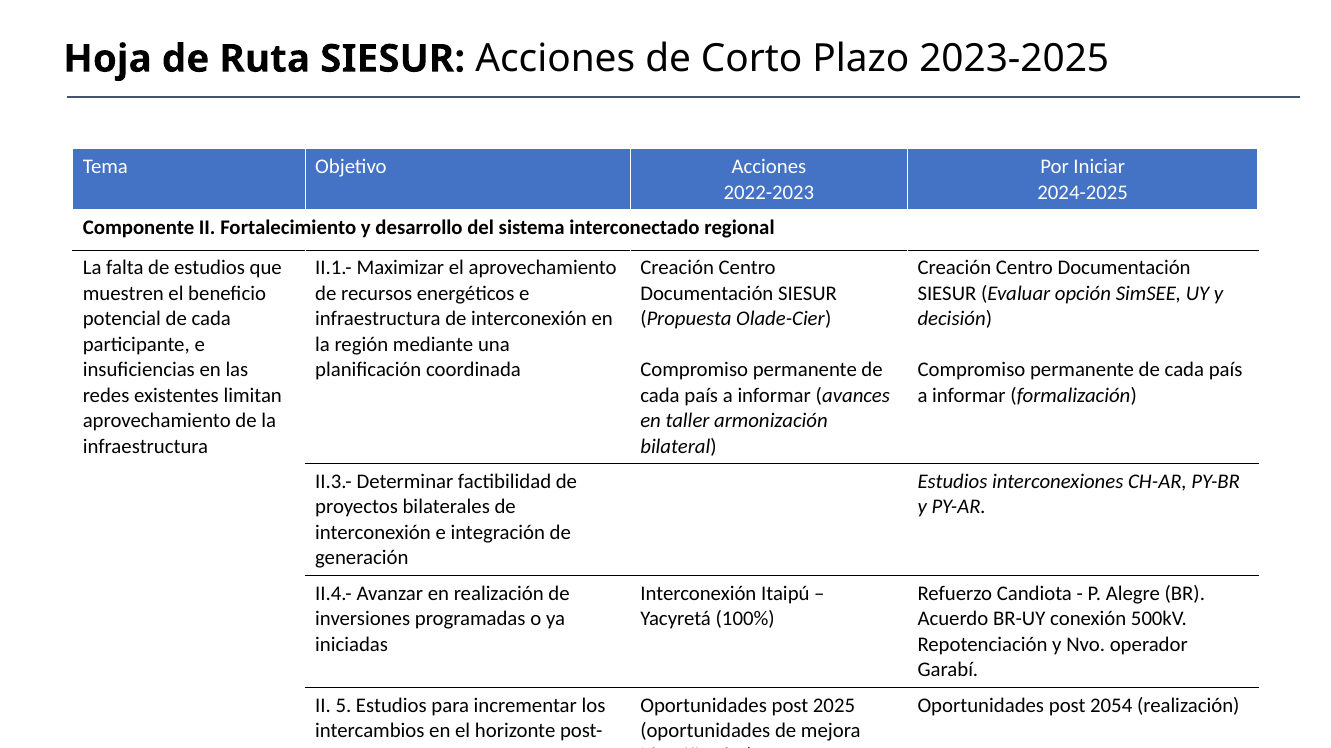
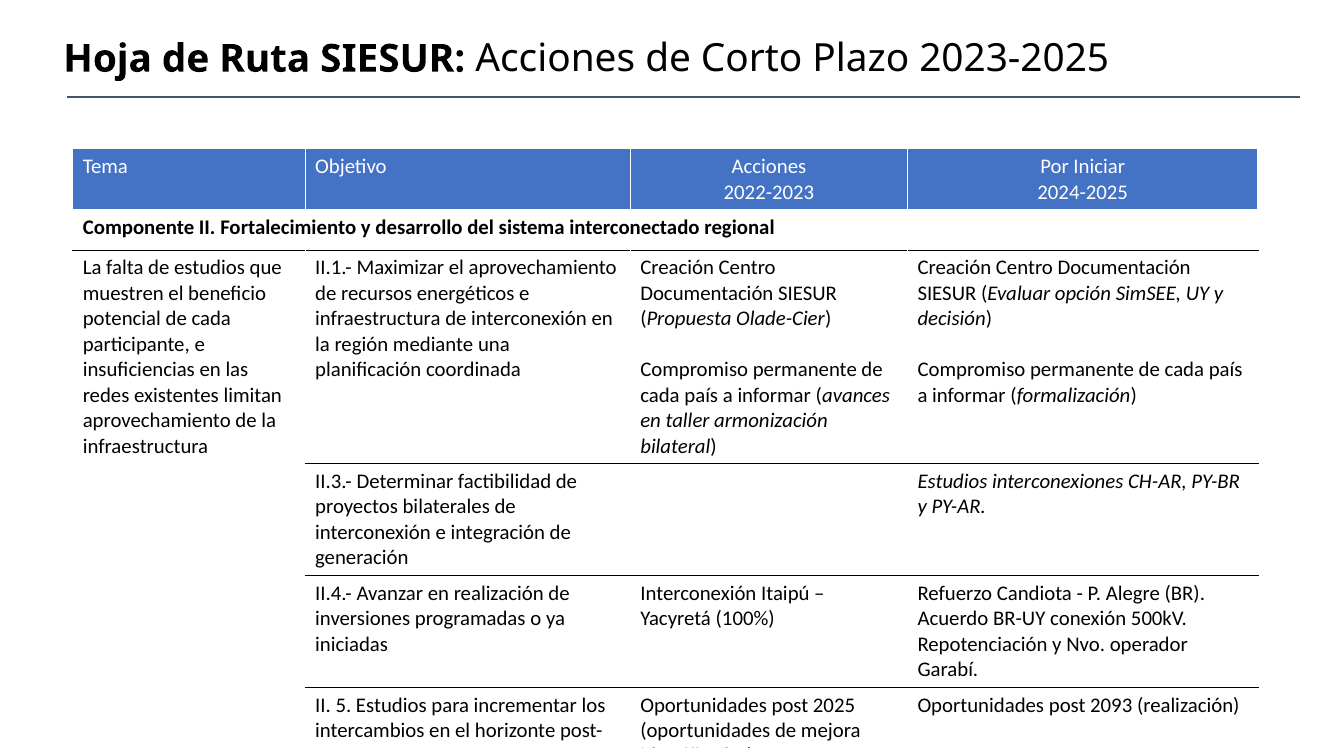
2054: 2054 -> 2093
